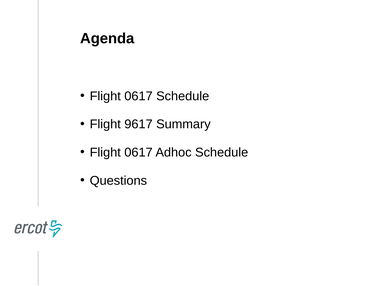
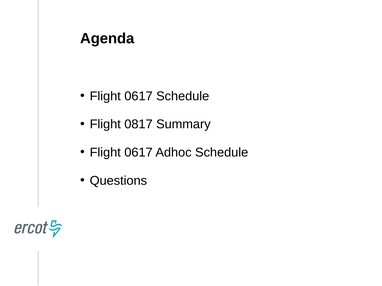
9617: 9617 -> 0817
